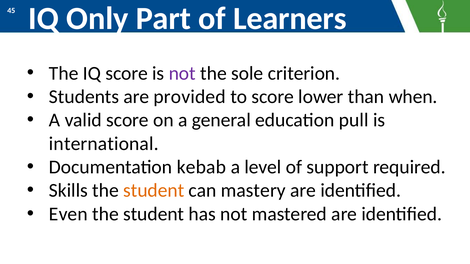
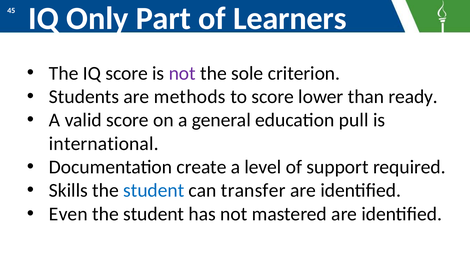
provided: provided -> methods
when: when -> ready
kebab: kebab -> create
student at (154, 191) colour: orange -> blue
mastery: mastery -> transfer
